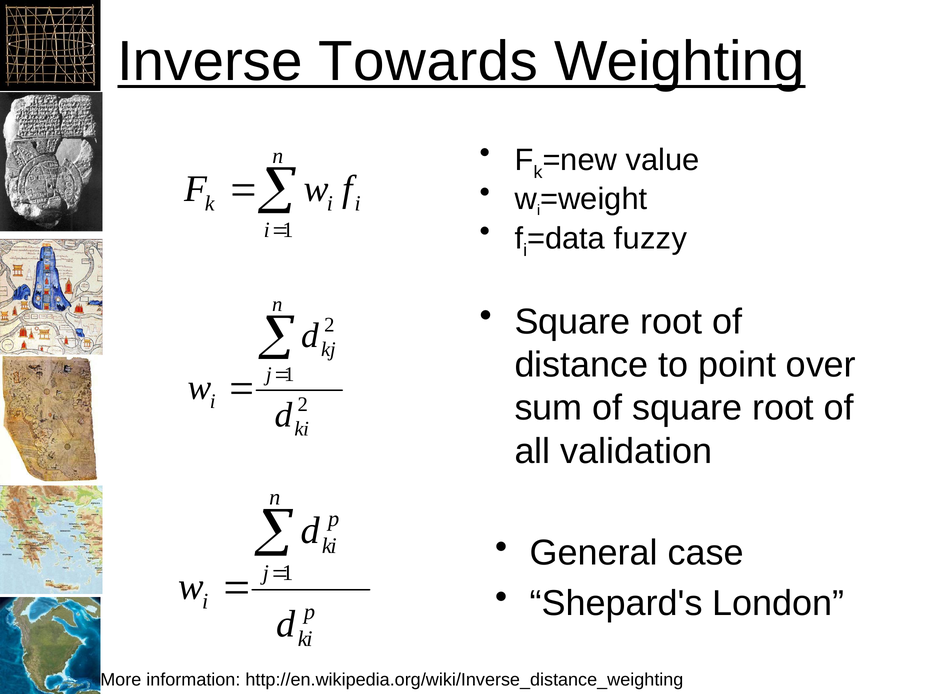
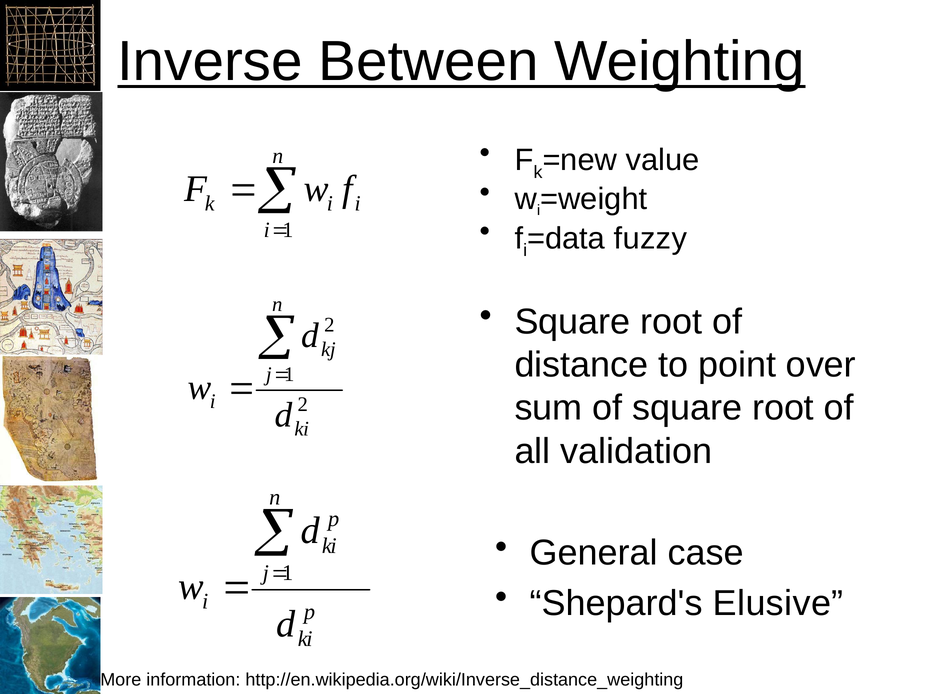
Towards: Towards -> Between
London: London -> Elusive
